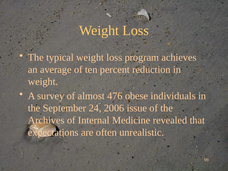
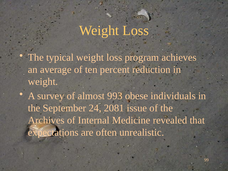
476: 476 -> 993
2006: 2006 -> 2081
